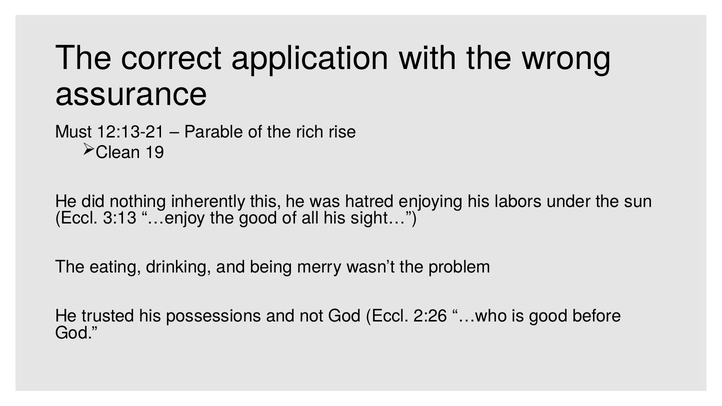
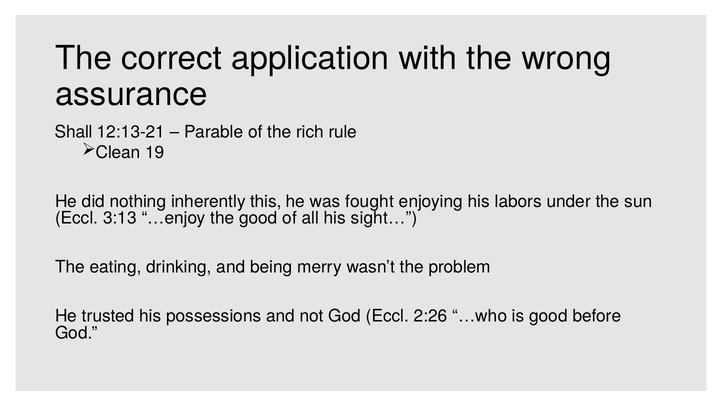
Must: Must -> Shall
rise: rise -> rule
hatred: hatred -> fought
